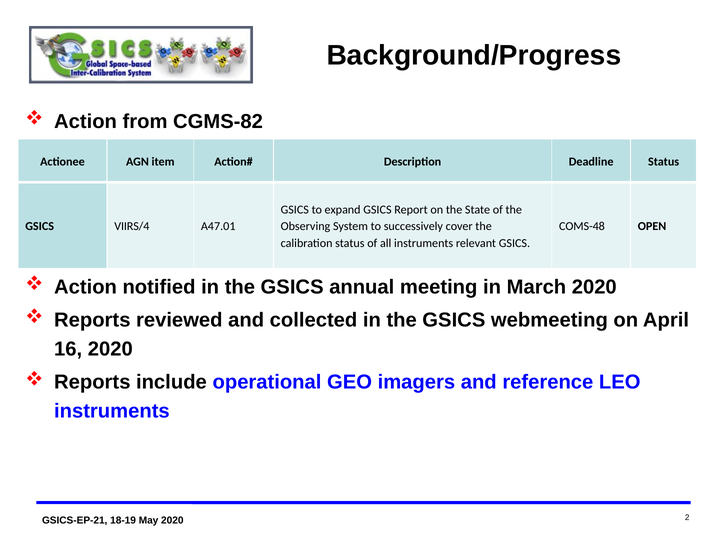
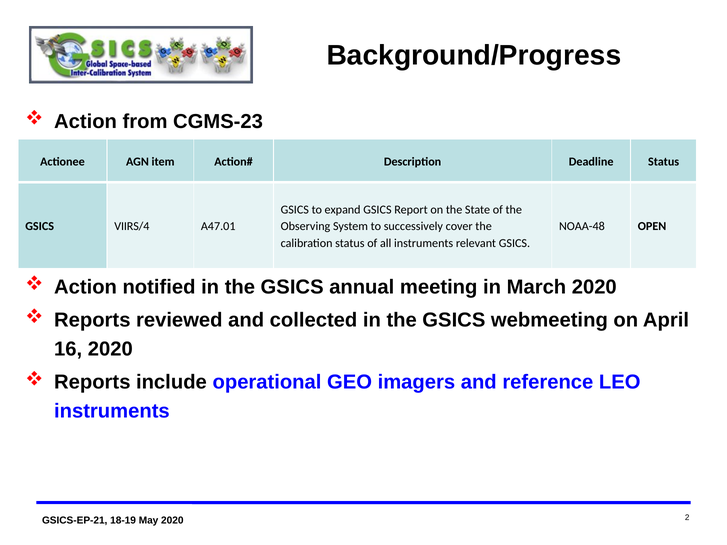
CGMS-82: CGMS-82 -> CGMS-23
COMS-48: COMS-48 -> NOAA-48
